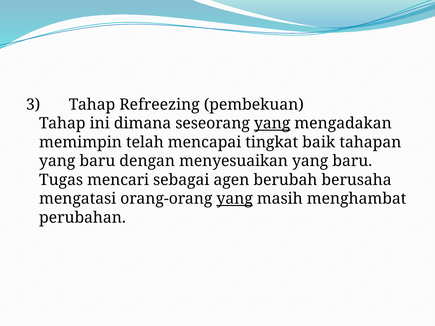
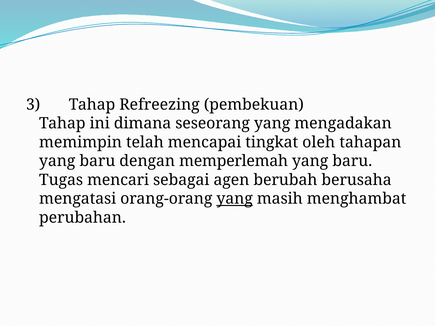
yang at (272, 124) underline: present -> none
baik: baik -> oleh
menyesuaikan: menyesuaikan -> memperlemah
